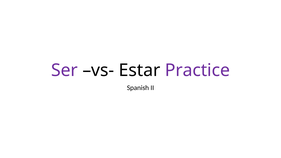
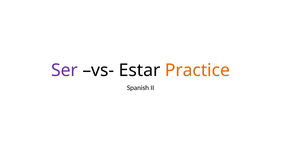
Practice colour: purple -> orange
